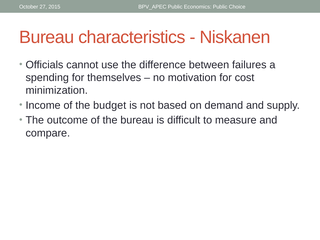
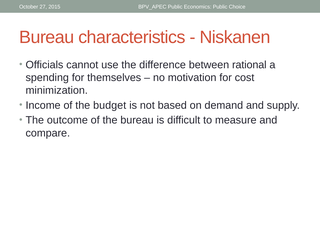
failures: failures -> rational
